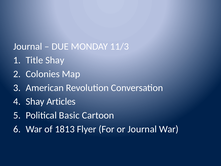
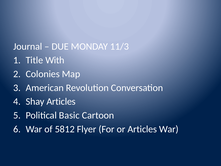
Title Shay: Shay -> With
1813: 1813 -> 5812
or Journal: Journal -> Articles
